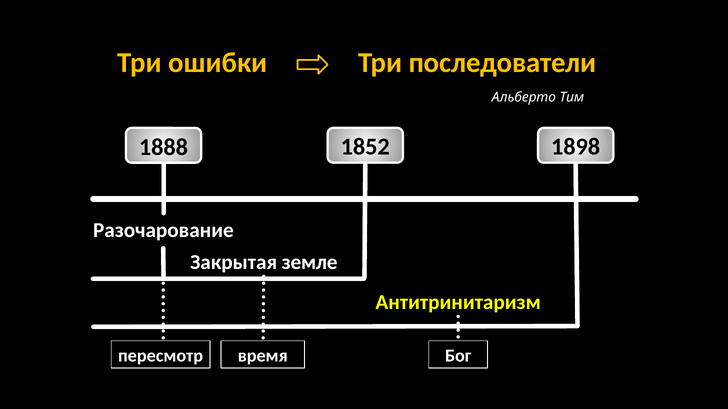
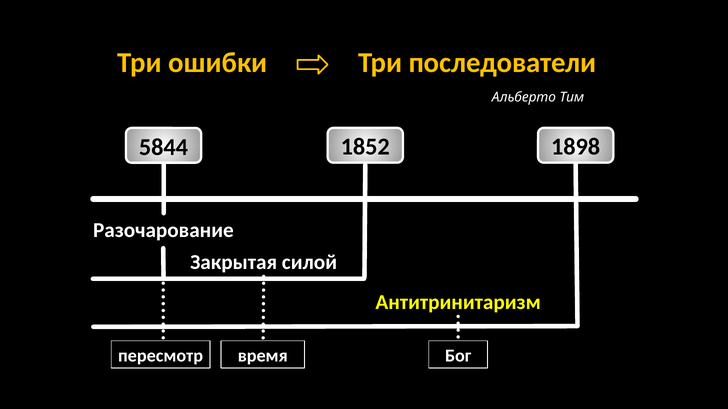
1888: 1888 -> 5844
земле: земле -> силой
